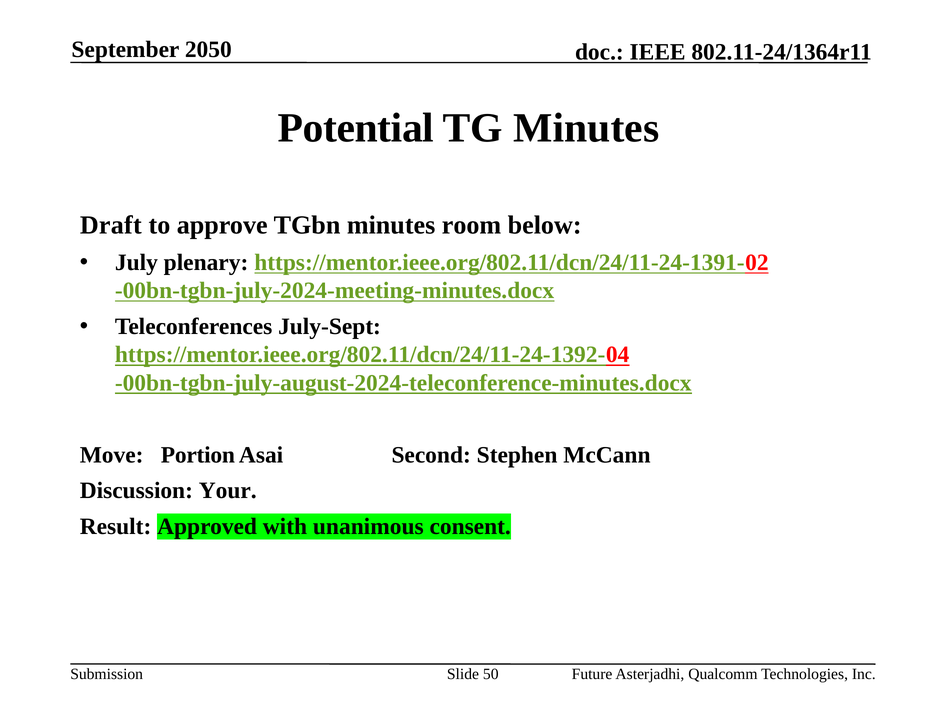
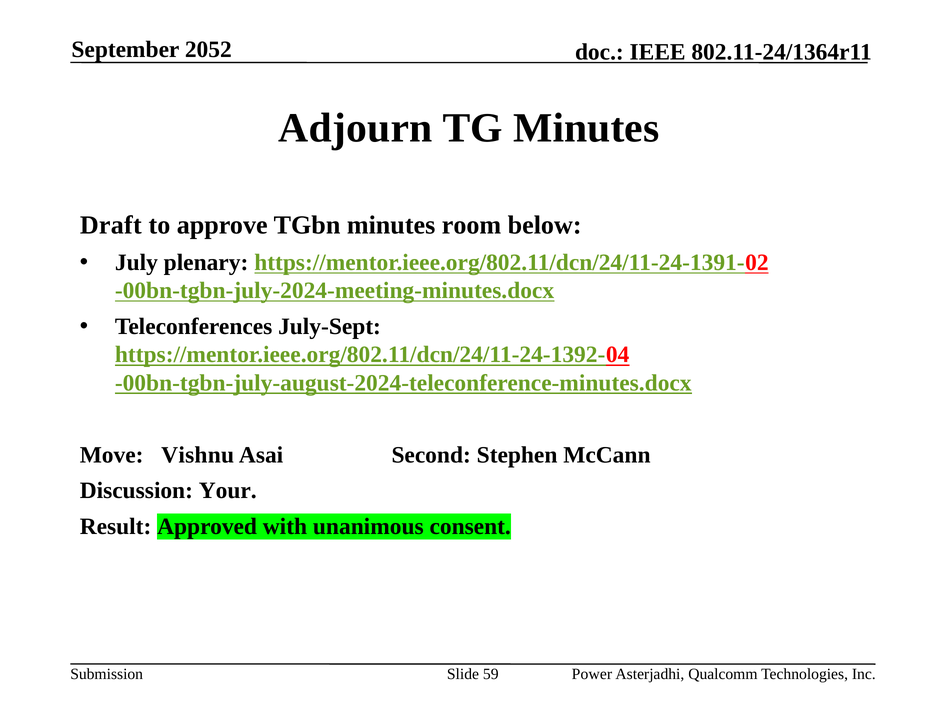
2050: 2050 -> 2052
Potential: Potential -> Adjourn
Portion: Portion -> Vishnu
50: 50 -> 59
Future: Future -> Power
